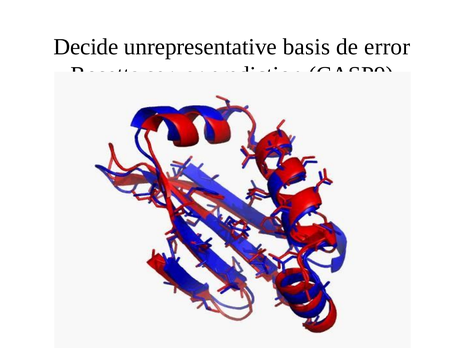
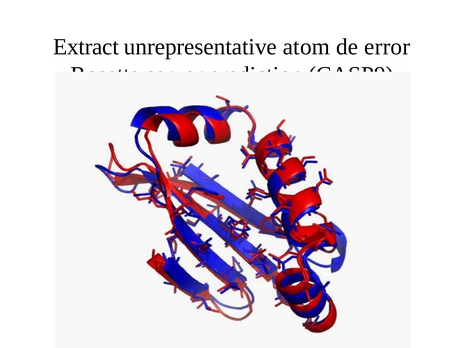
Decide: Decide -> Extract
basis: basis -> atom
